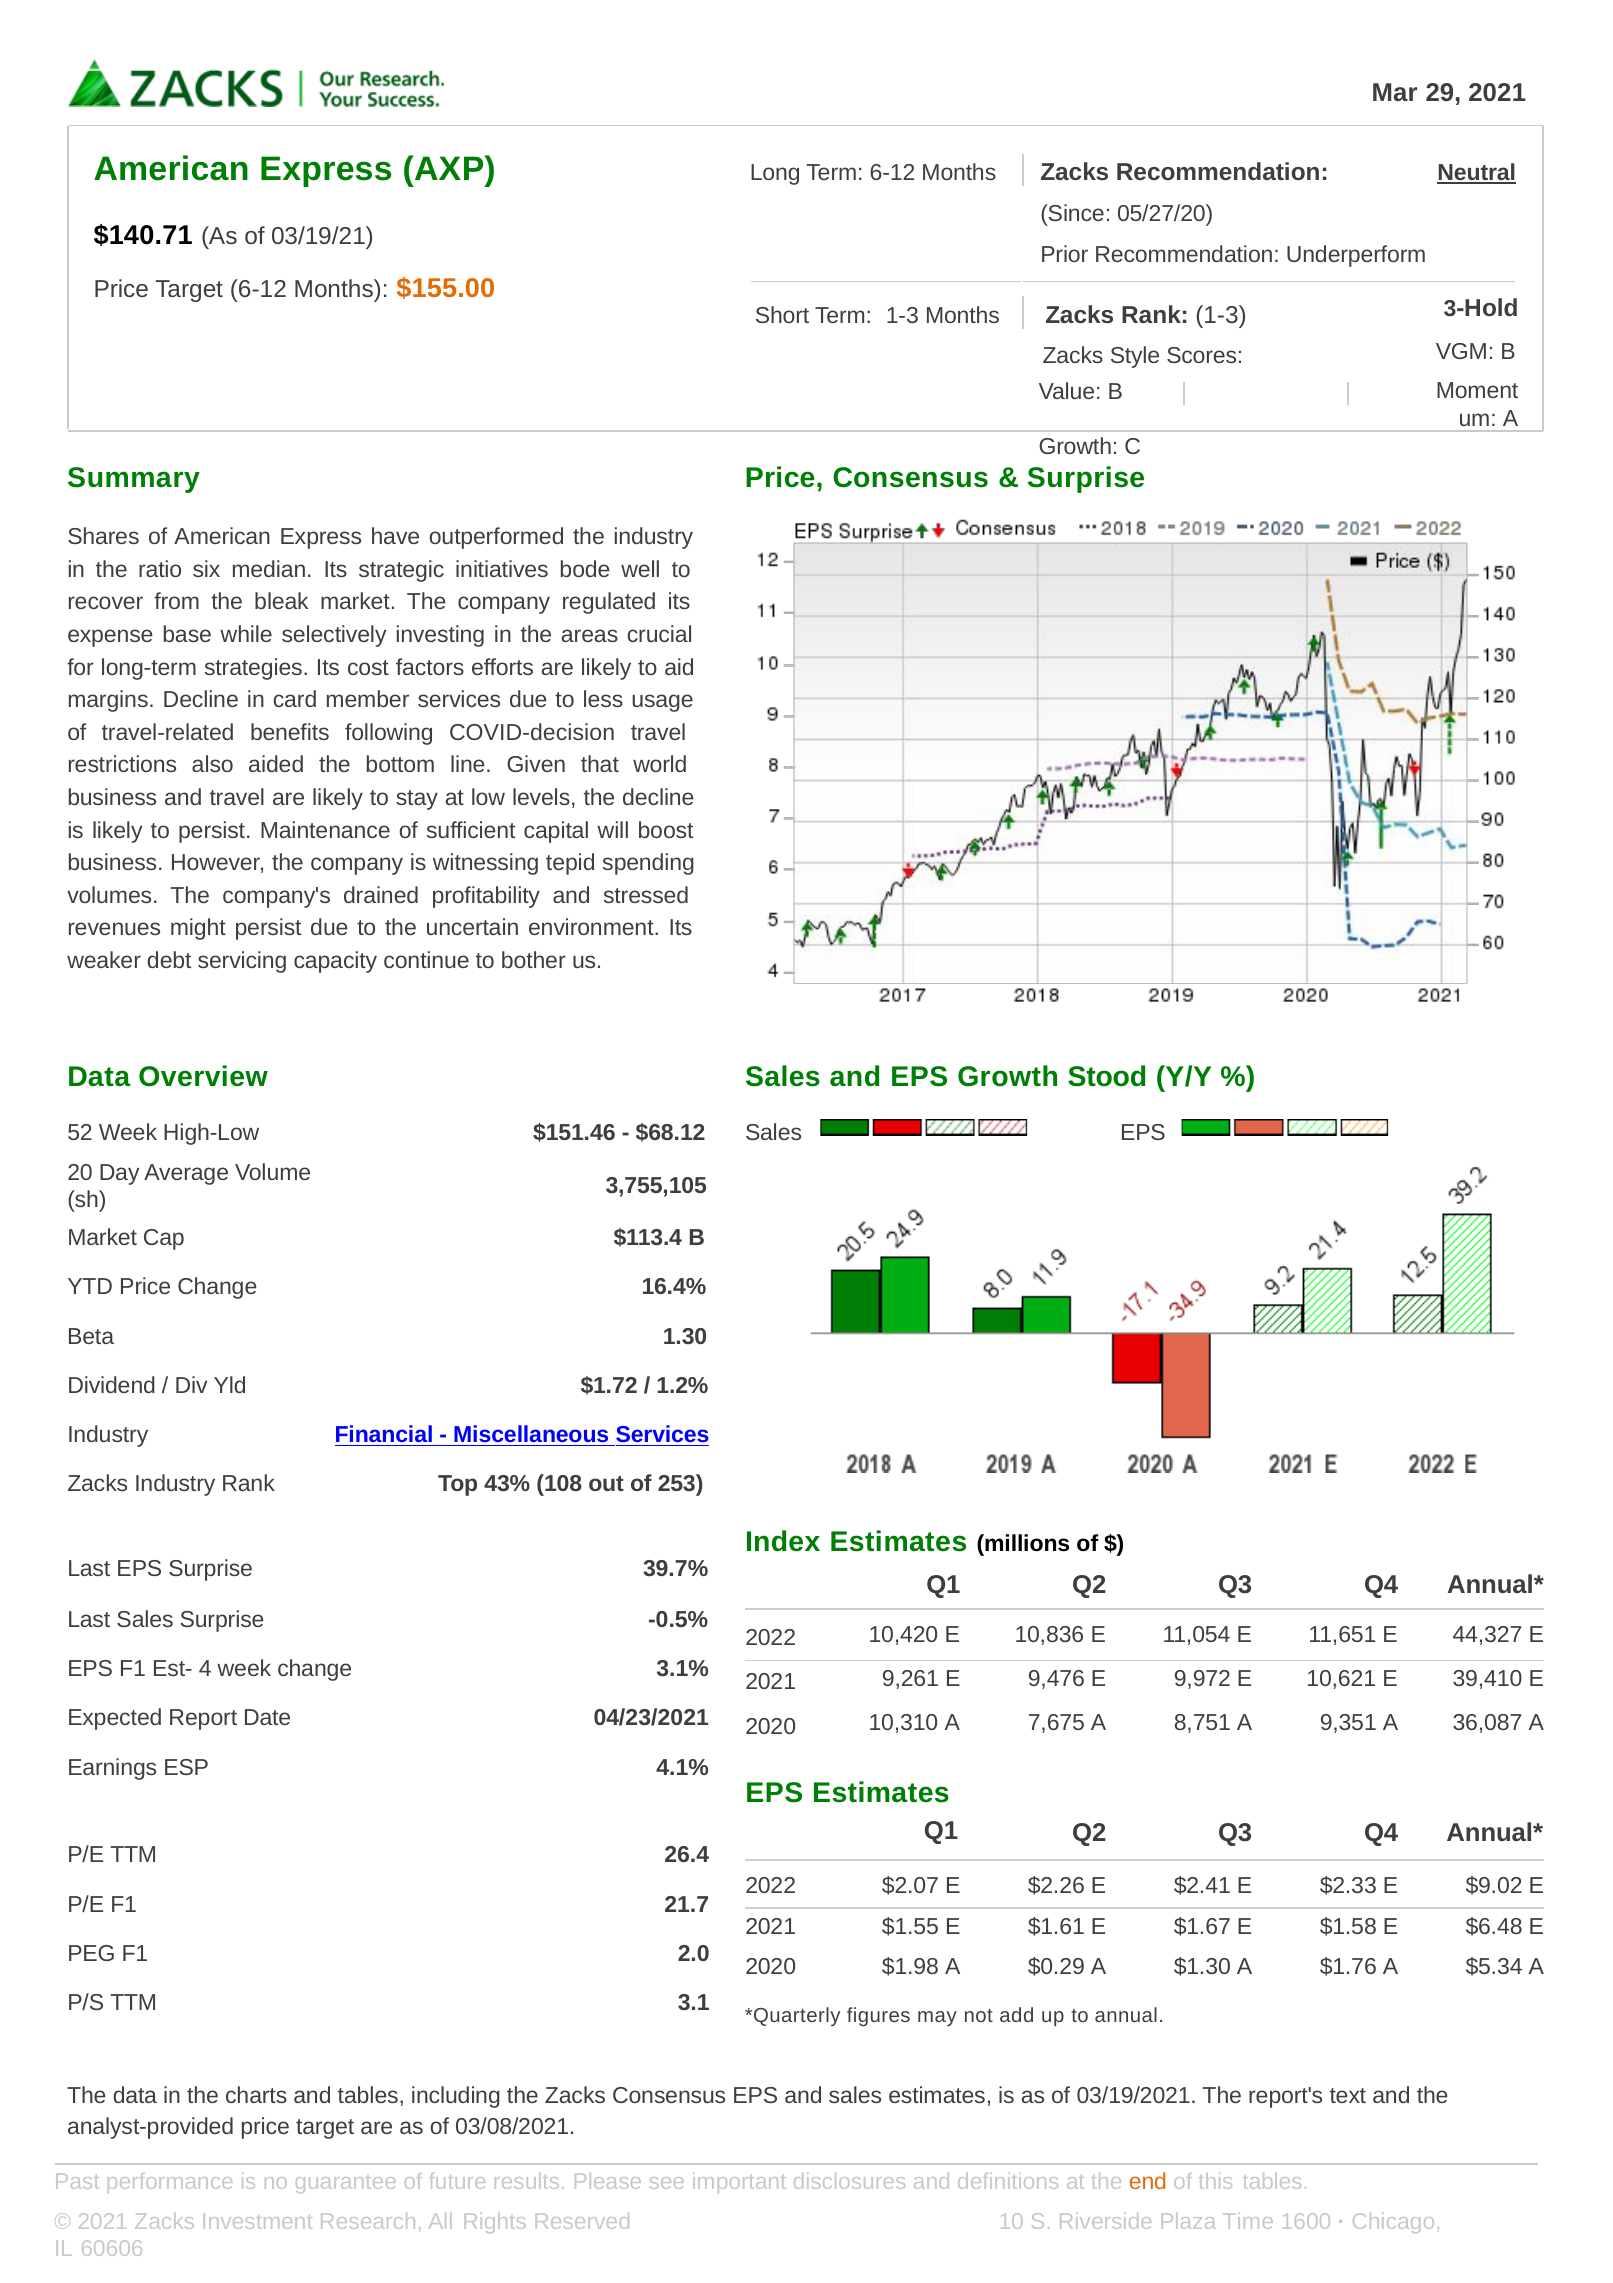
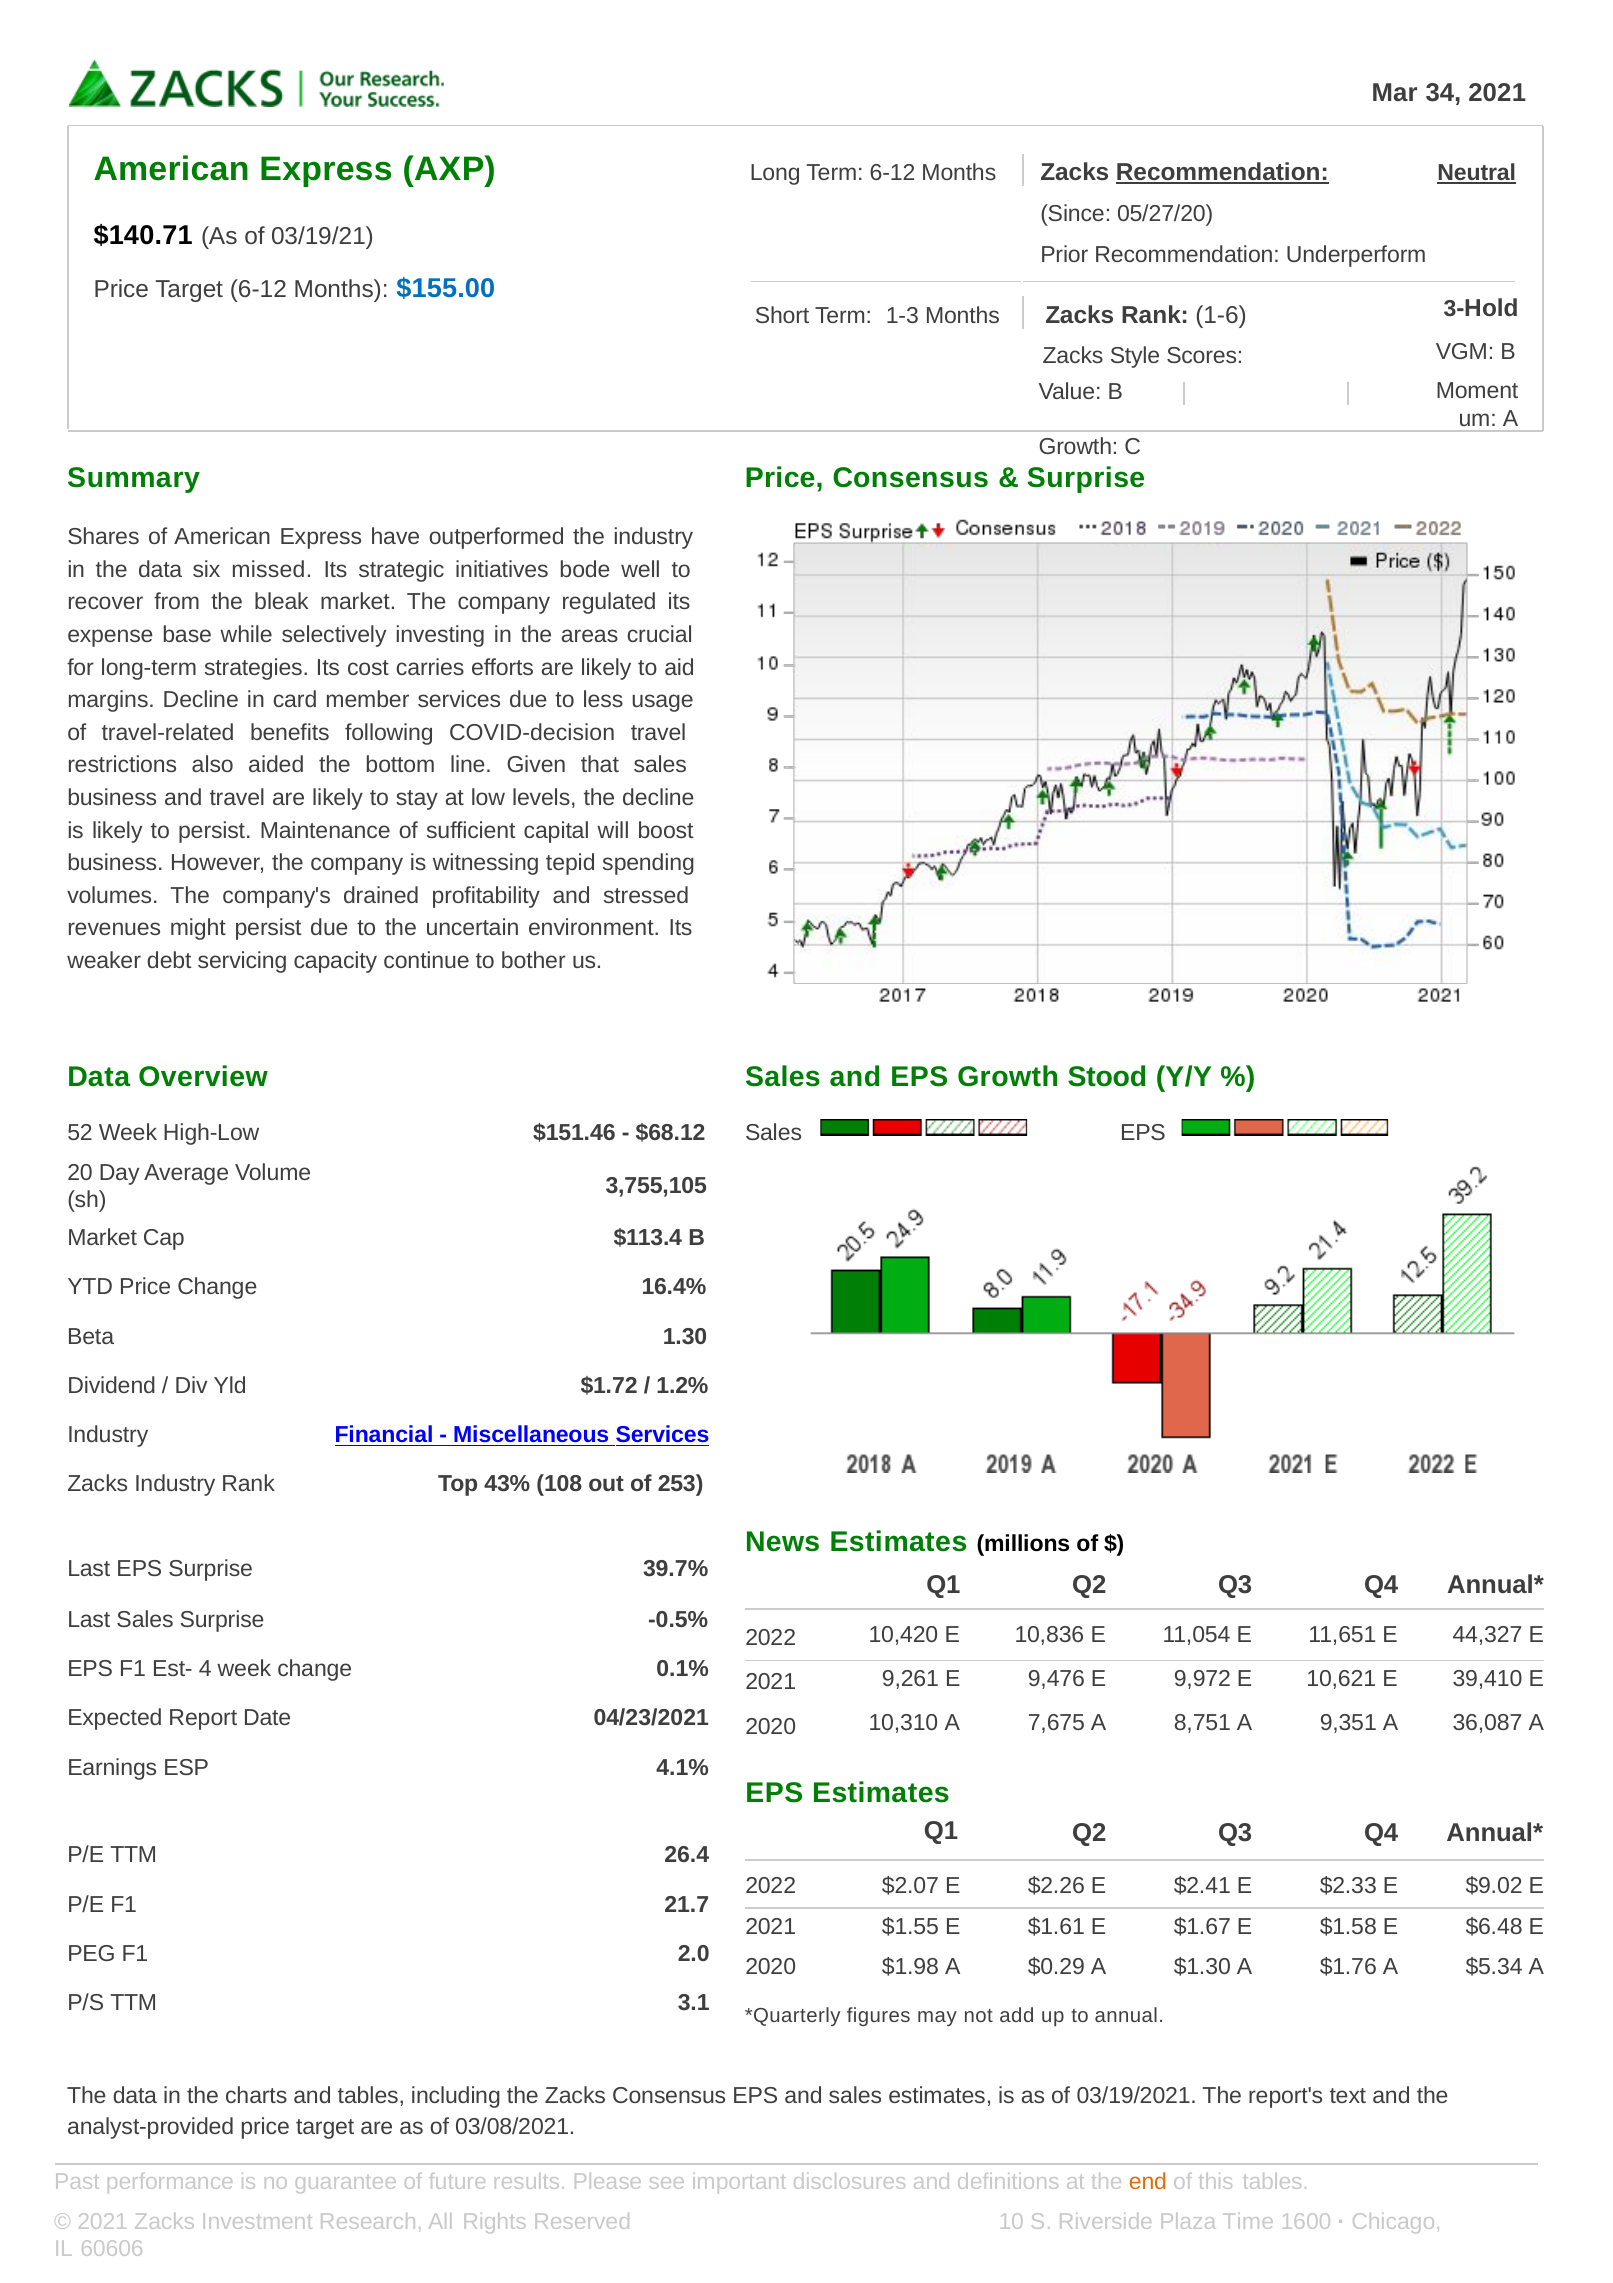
29: 29 -> 34
Recommendation at (1222, 173) underline: none -> present
$155.00 colour: orange -> blue
Rank 1-3: 1-3 -> 1-6
in the ratio: ratio -> data
median: median -> missed
factors: factors -> carries
that world: world -> sales
Index: Index -> News
3.1%: 3.1% -> 0.1%
